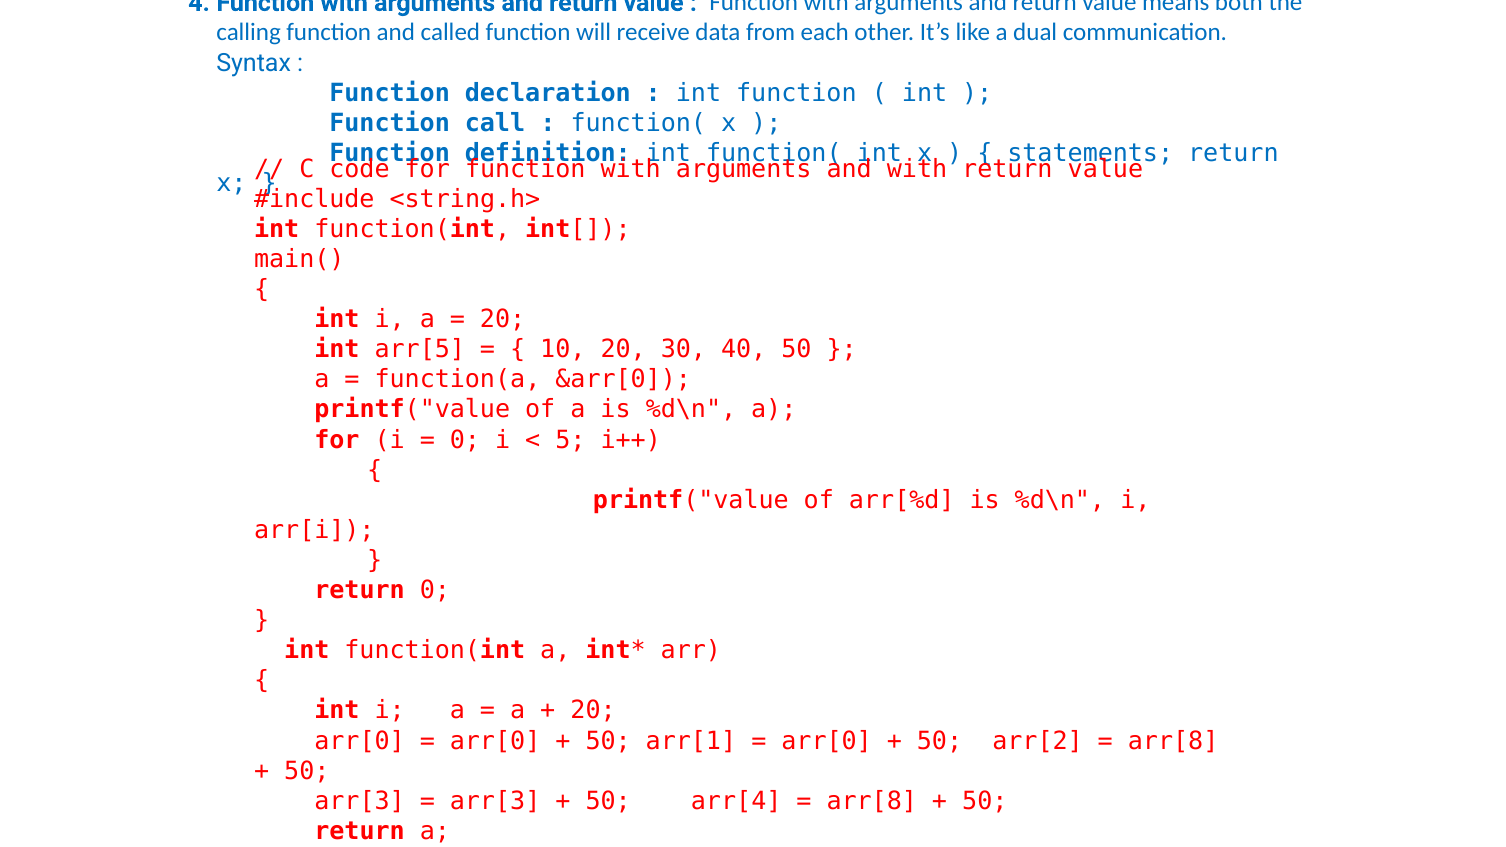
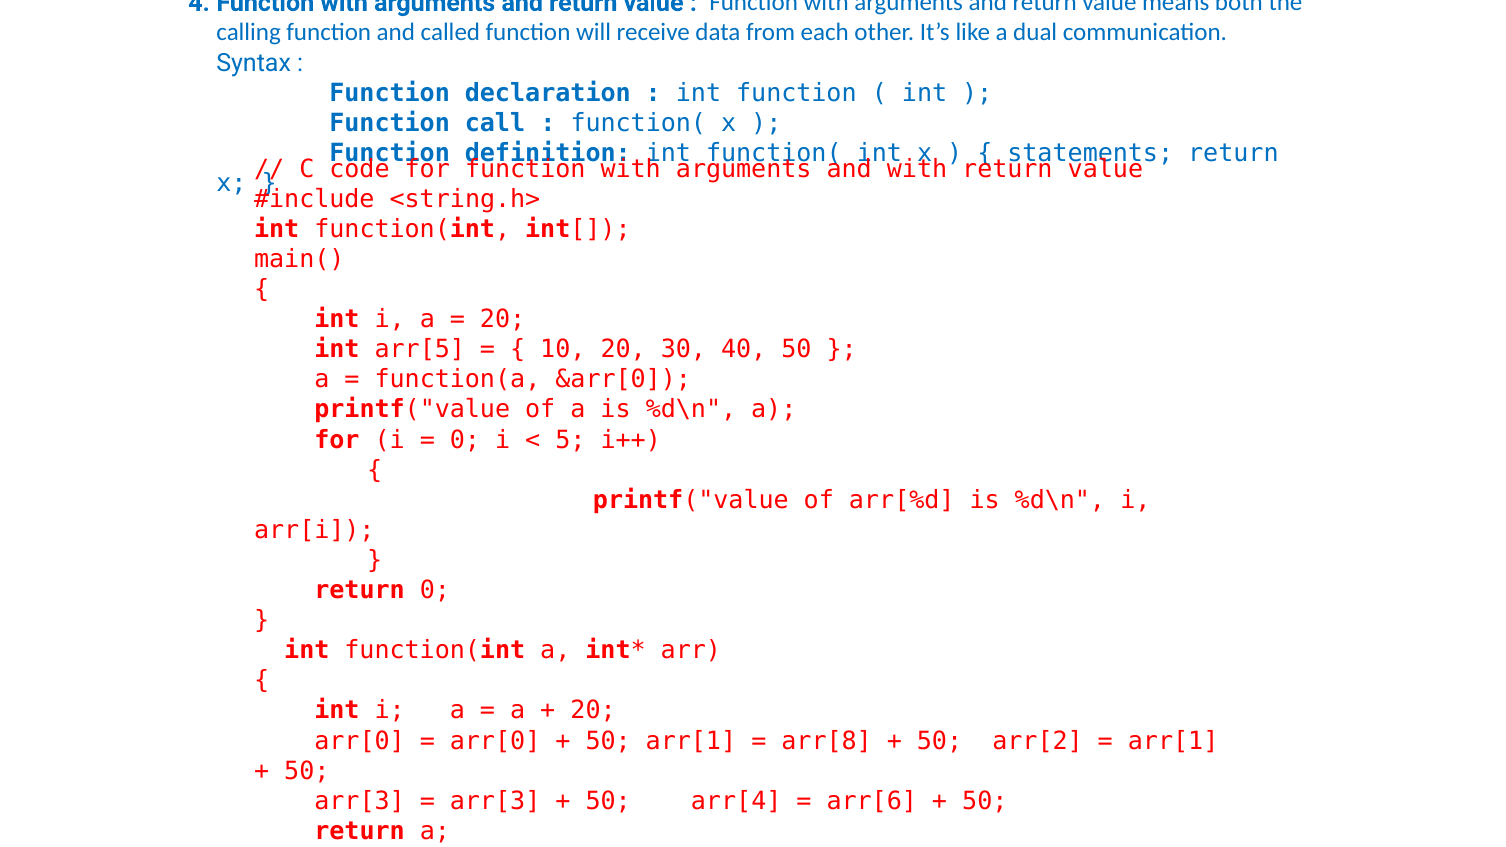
arr[0 at (827, 741): arr[0 -> arr[8
arr[8 at (1173, 741): arr[8 -> arr[1
arr[8 at (872, 801): arr[8 -> arr[6
